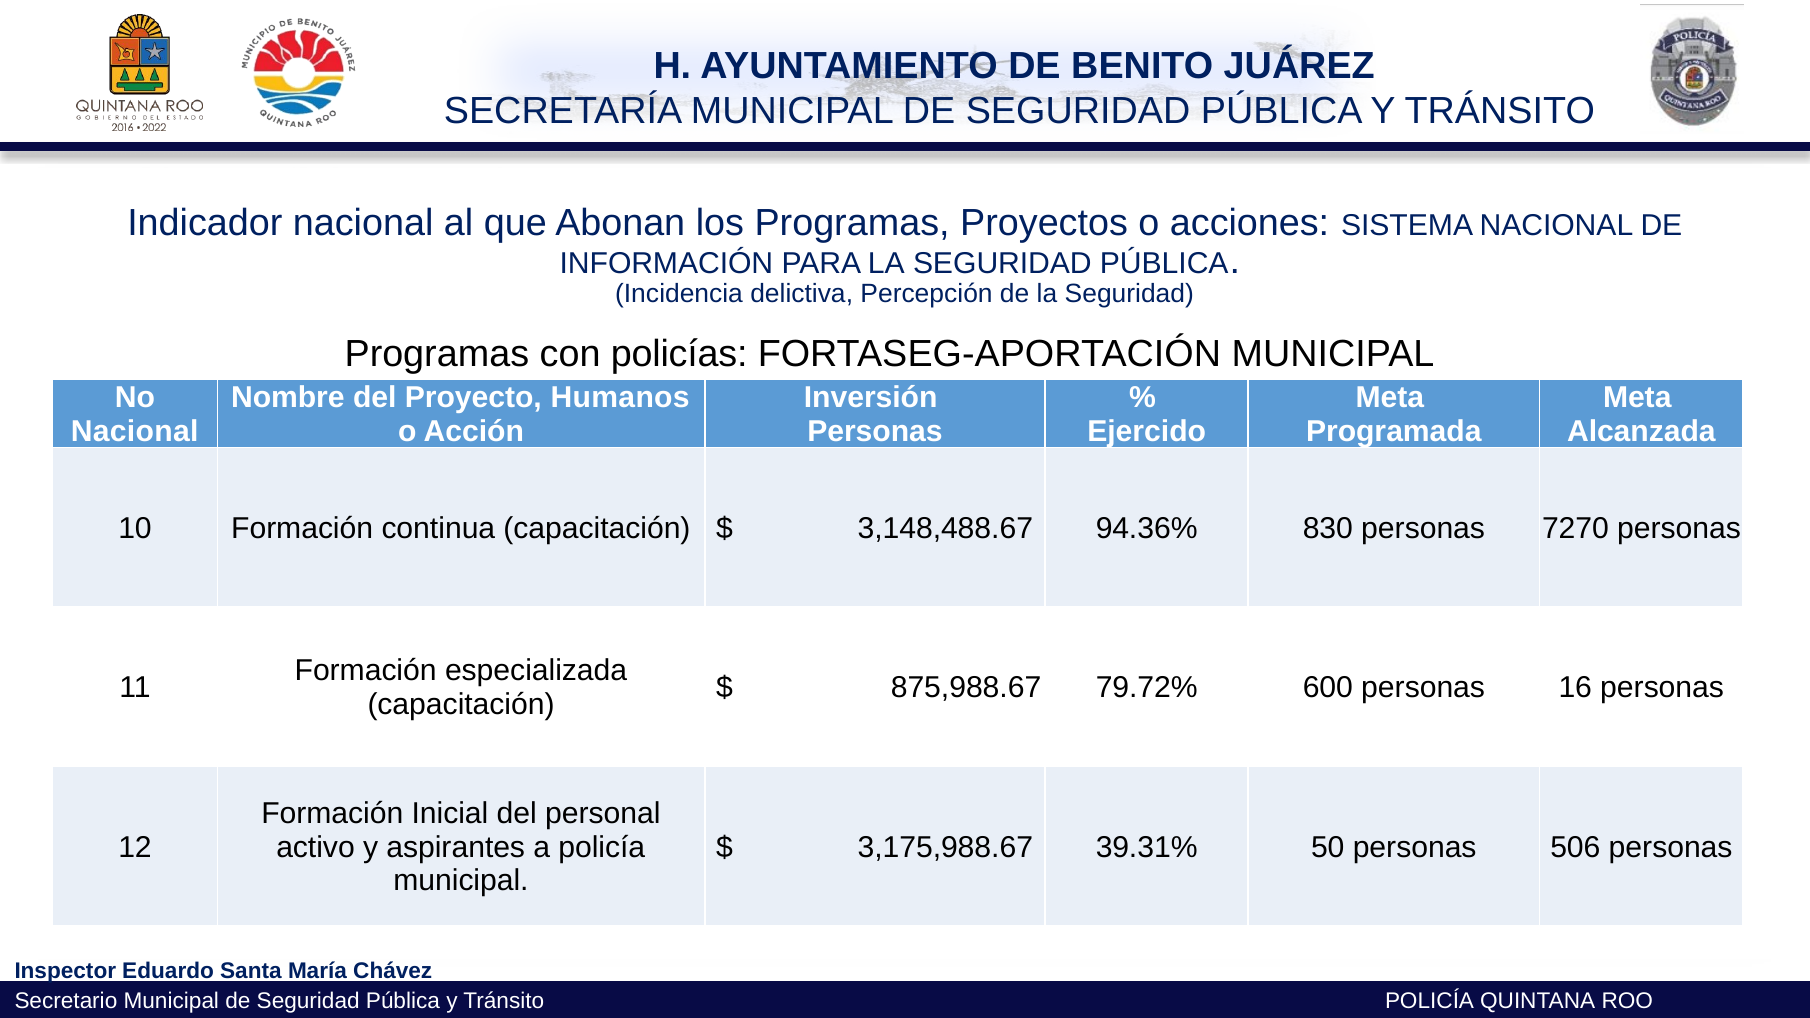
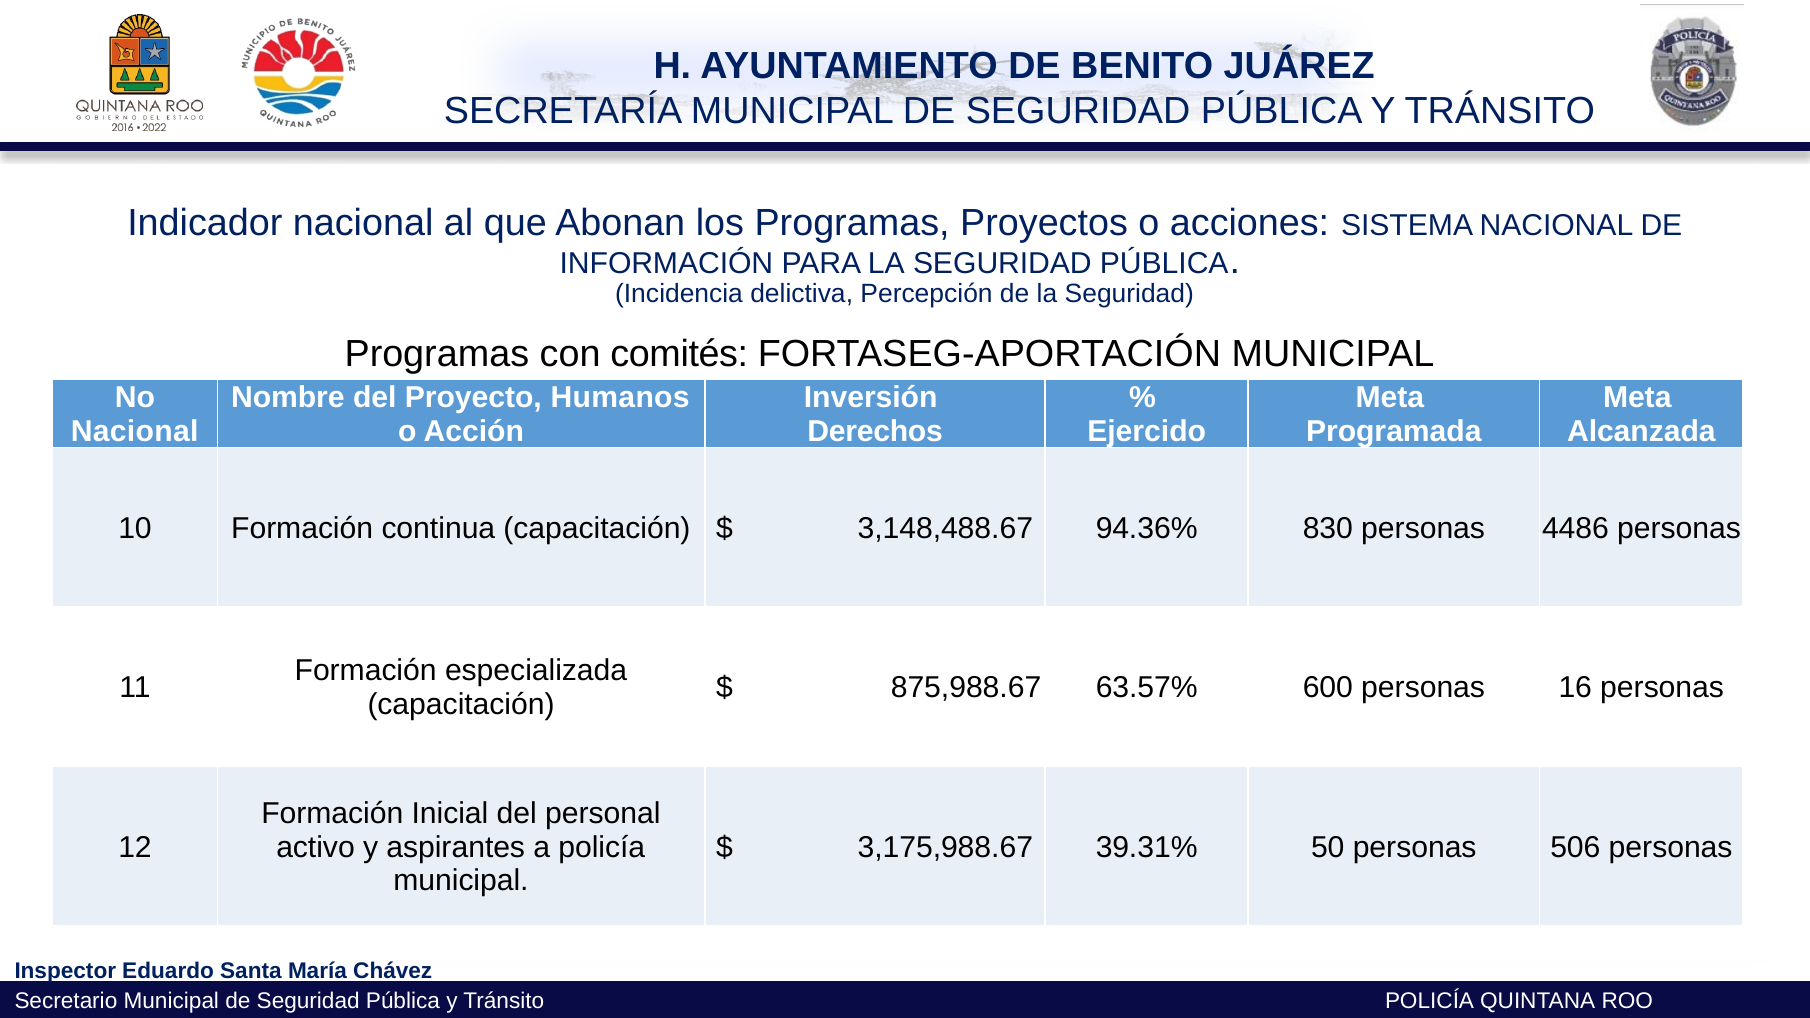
policías: policías -> comités
Personas at (875, 431): Personas -> Derechos
7270: 7270 -> 4486
79.72%: 79.72% -> 63.57%
